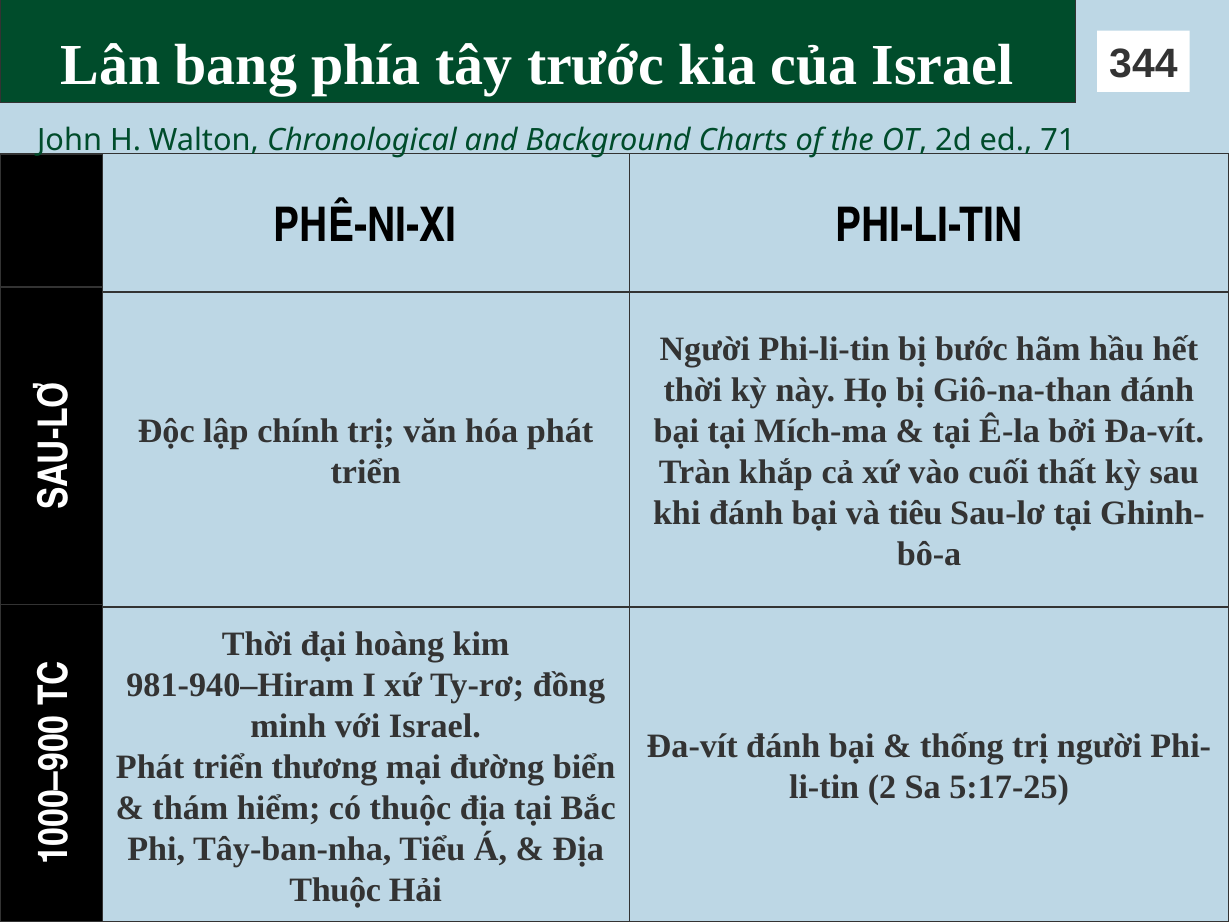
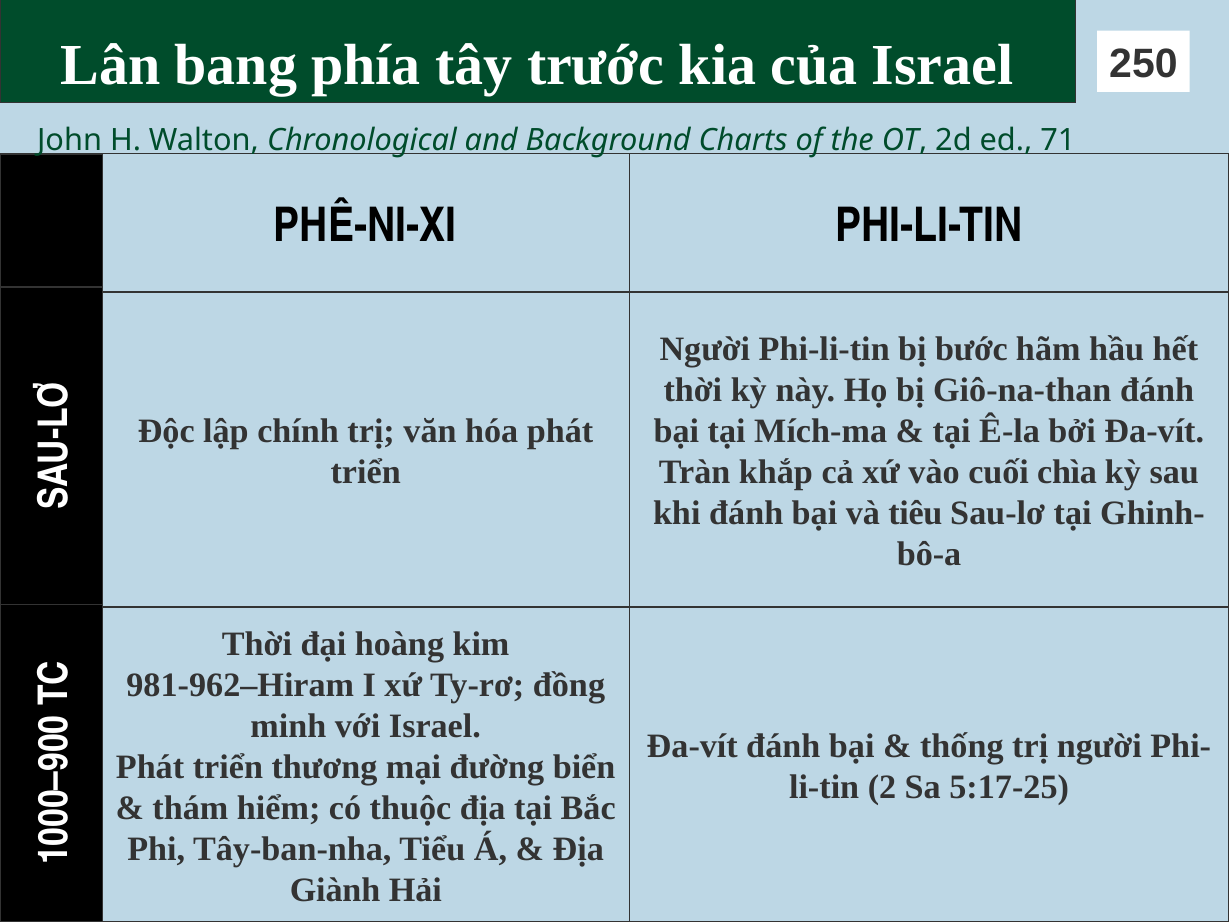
344: 344 -> 250
thất: thất -> chìa
981-940–Hiram: 981-940–Hiram -> 981-962–Hiram
Thuộc at (335, 890): Thuộc -> Giành
